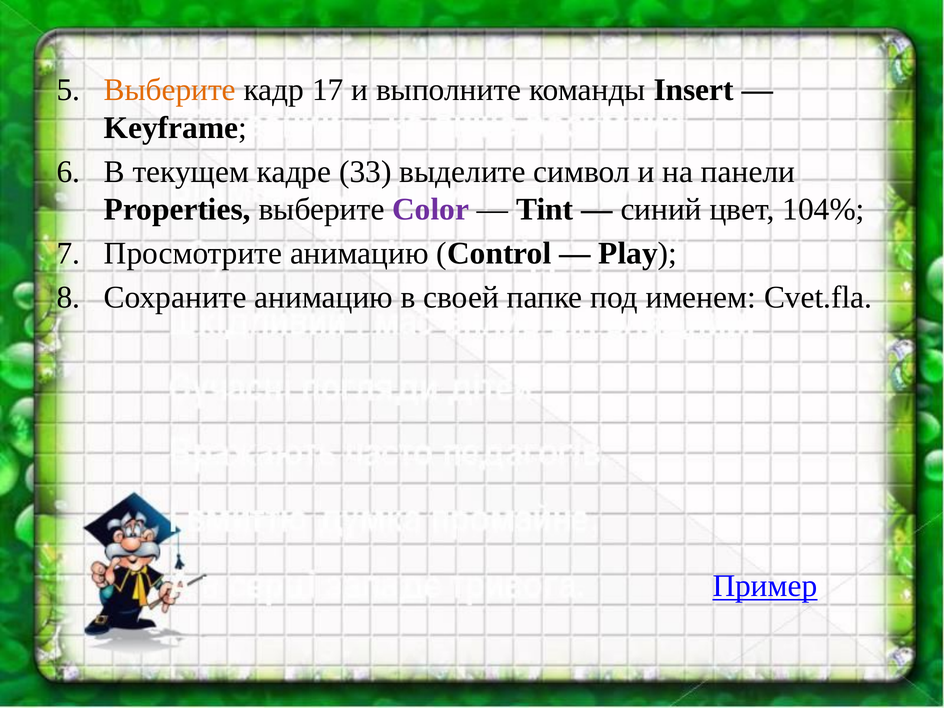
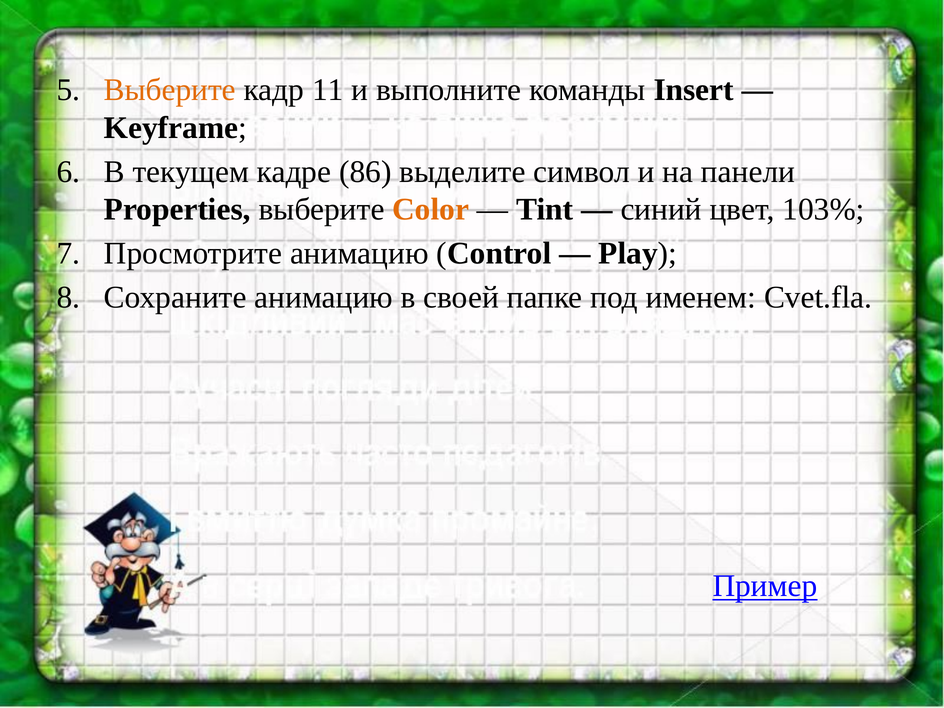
17: 17 -> 11
33: 33 -> 86
Color colour: purple -> orange
104%: 104% -> 103%
